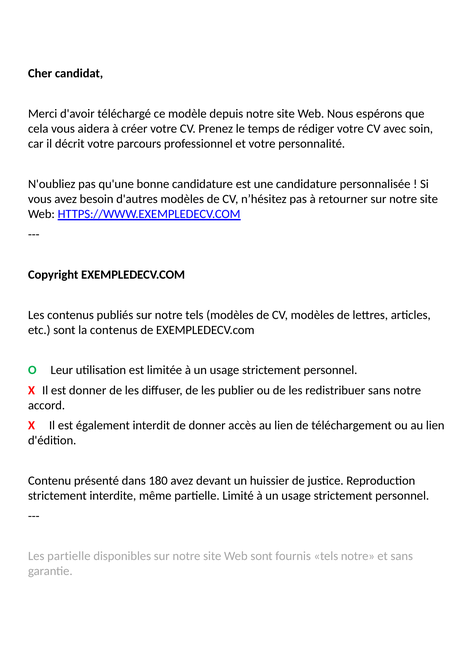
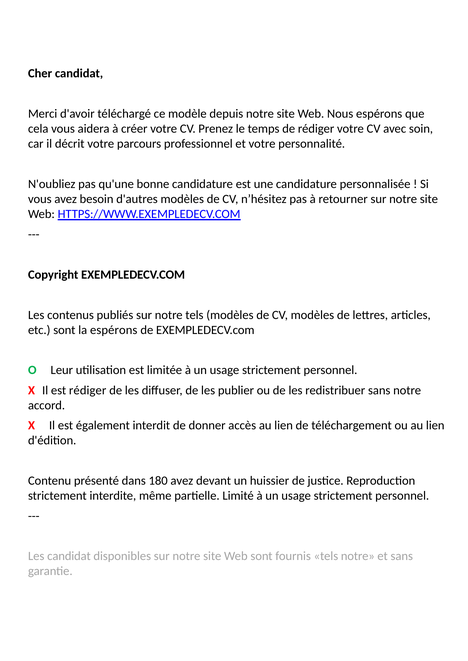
la contenus: contenus -> espérons
est donner: donner -> rédiger
Les partielle: partielle -> candidat
